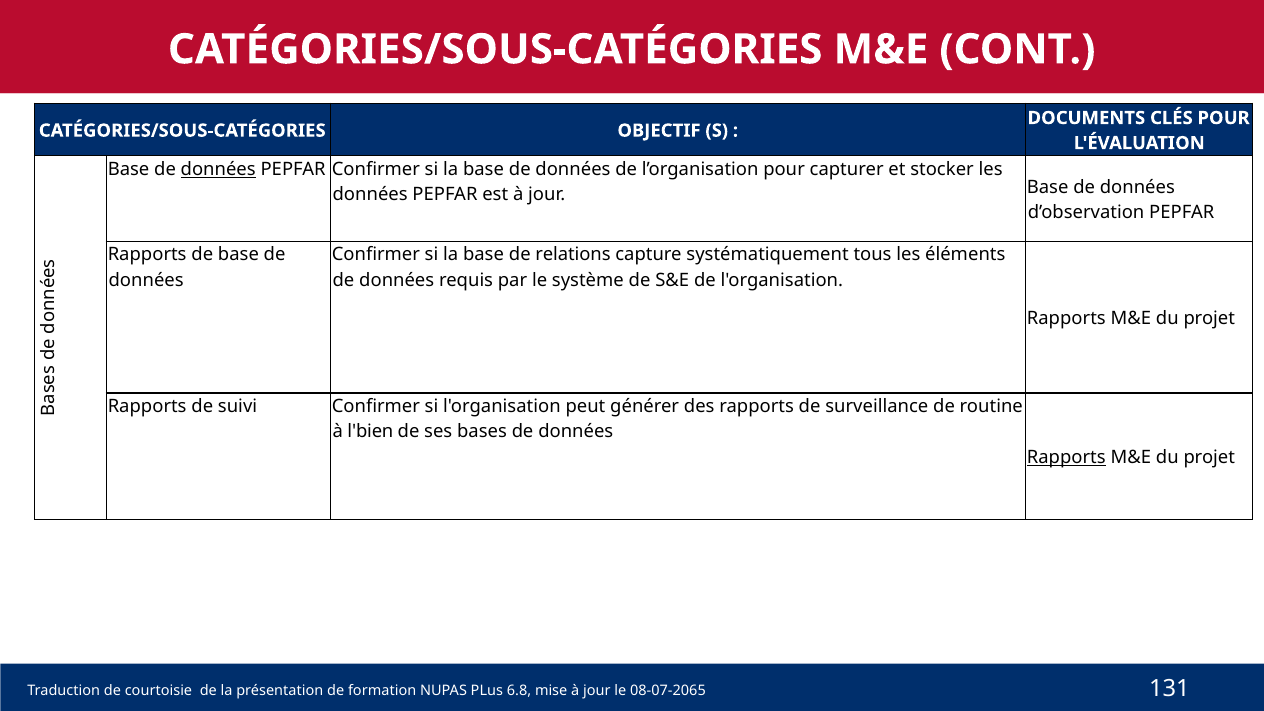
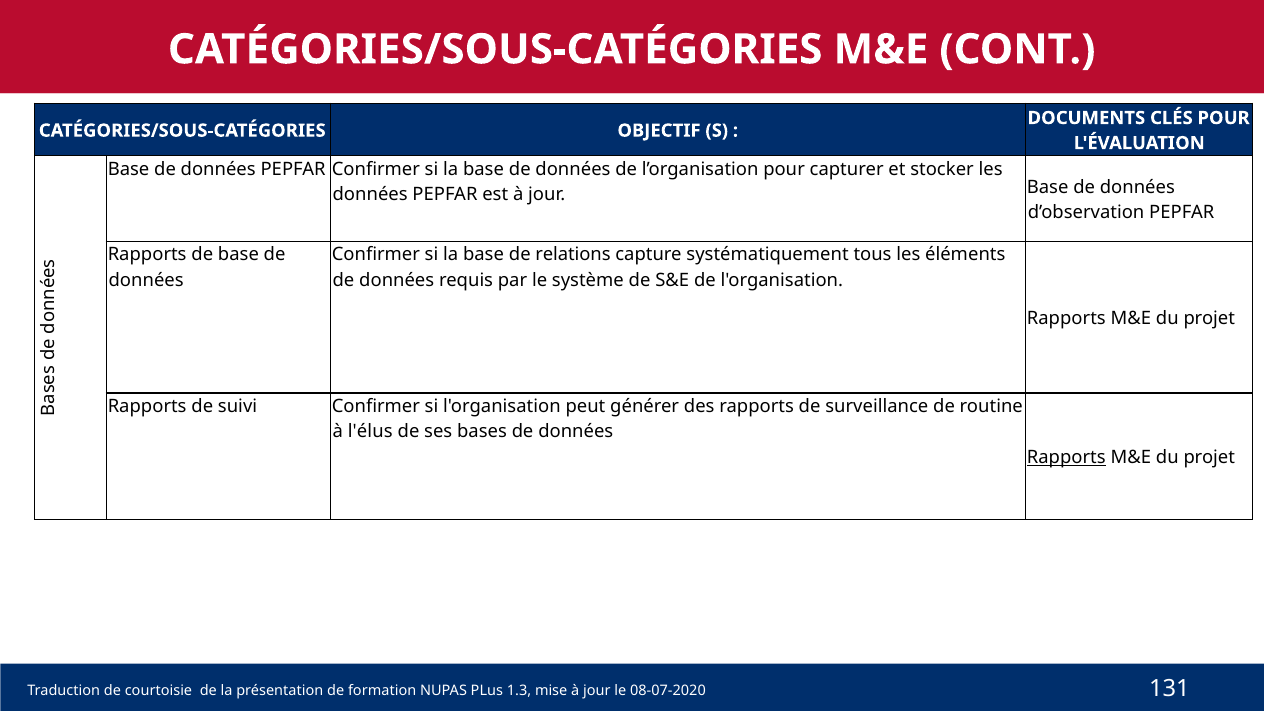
données at (218, 170) underline: present -> none
l'bien: l'bien -> l'élus
6.8: 6.8 -> 1.3
08-07-2065: 08-07-2065 -> 08-07-2020
